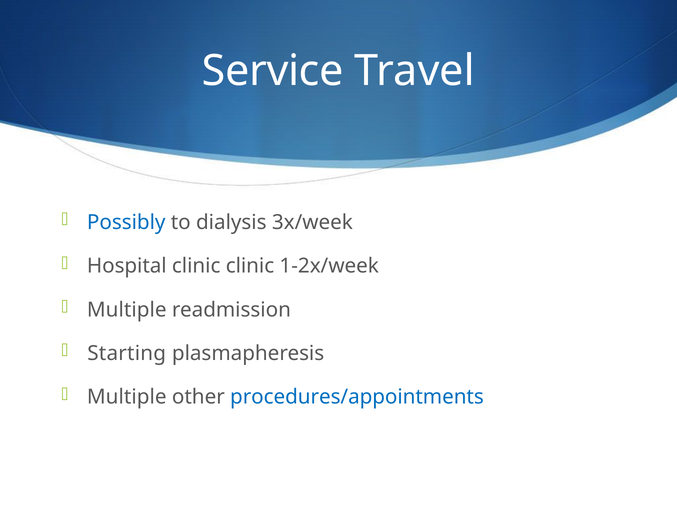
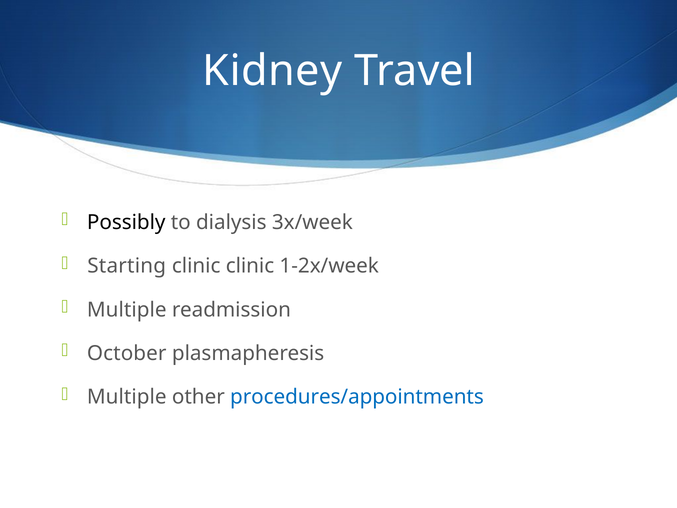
Service: Service -> Kidney
Possibly colour: blue -> black
Hospital: Hospital -> Starting
Starting: Starting -> October
